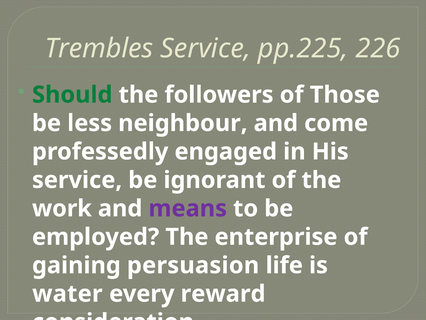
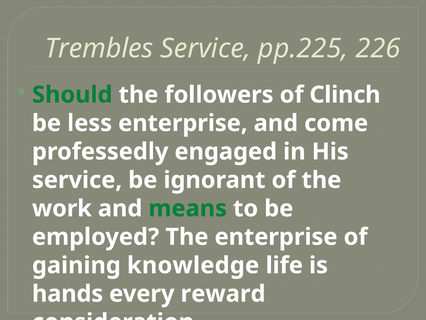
Those: Those -> Clinch
less neighbour: neighbour -> enterprise
means colour: purple -> green
persuasion: persuasion -> knowledge
water: water -> hands
